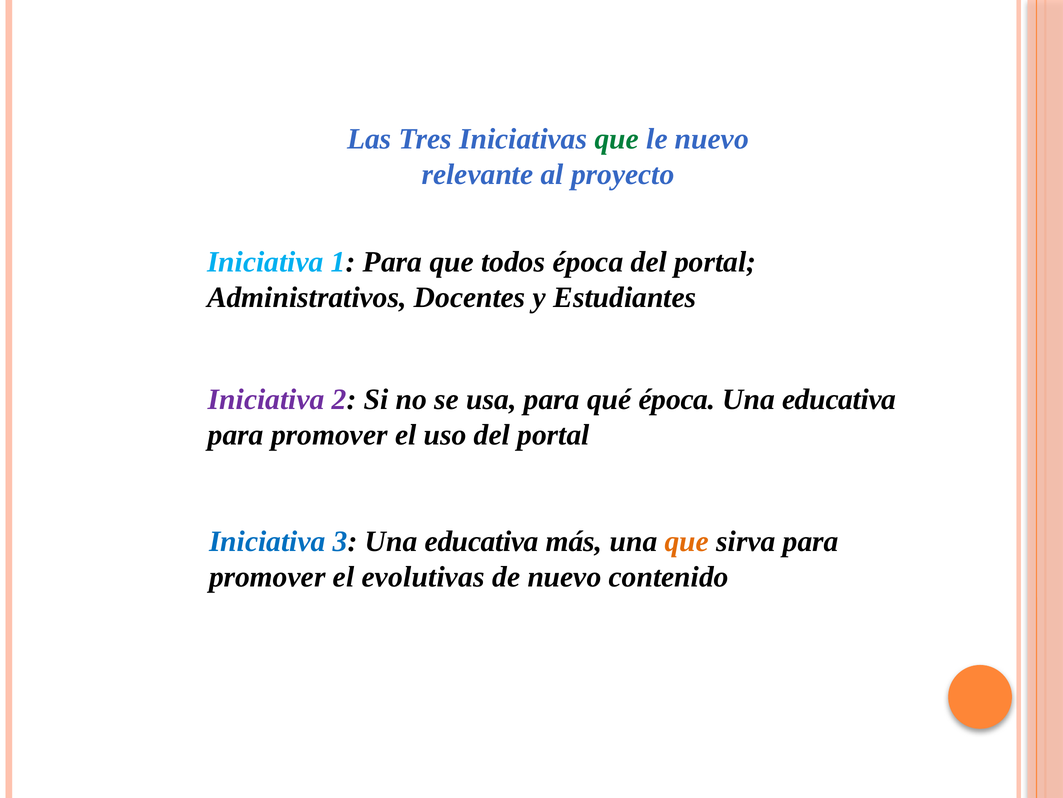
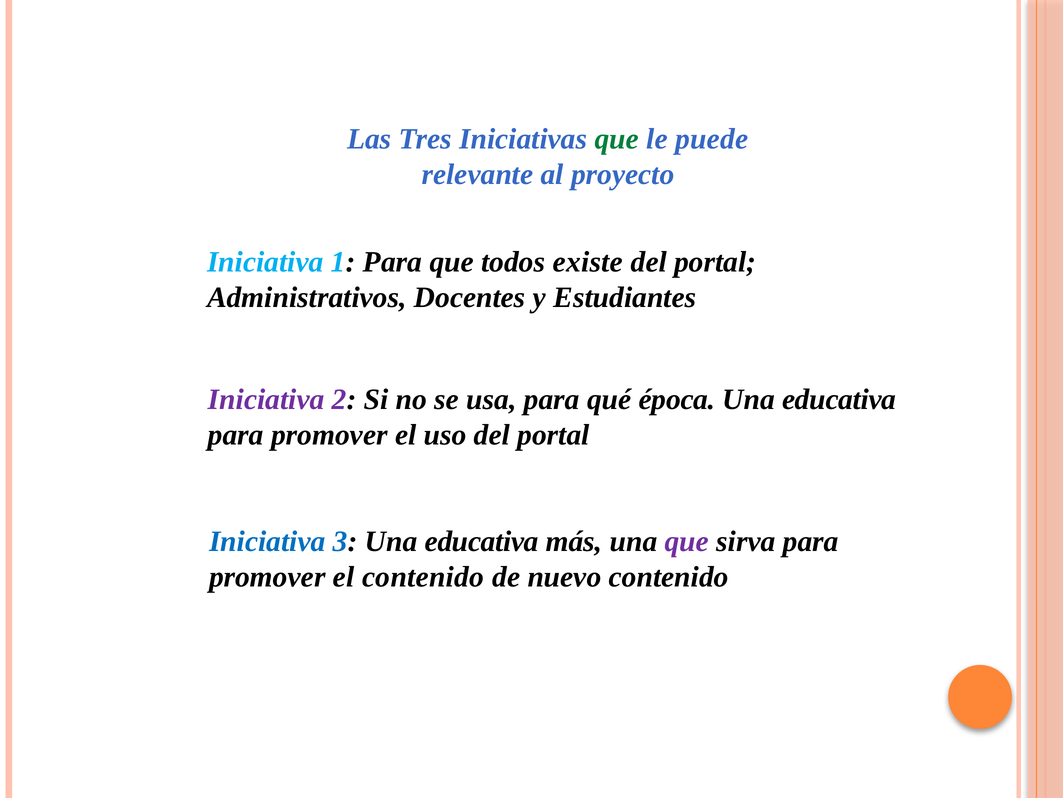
le nuevo: nuevo -> puede
todos época: época -> existe
que at (687, 541) colour: orange -> purple
el evolutivas: evolutivas -> contenido
